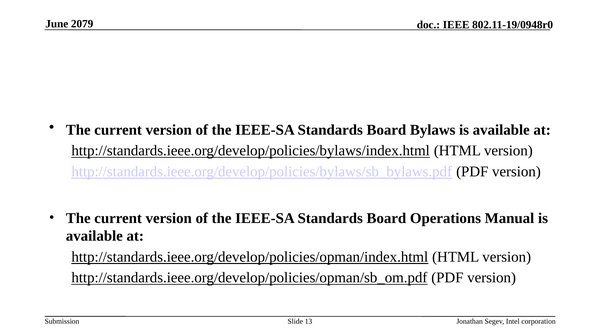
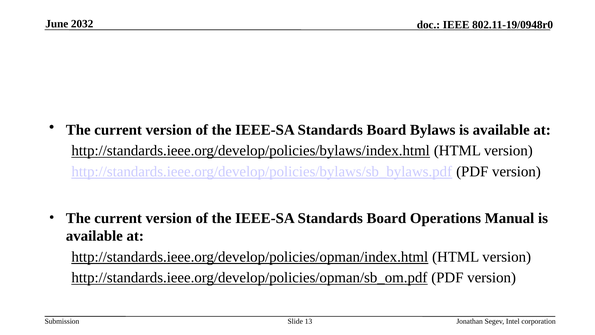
2079: 2079 -> 2032
